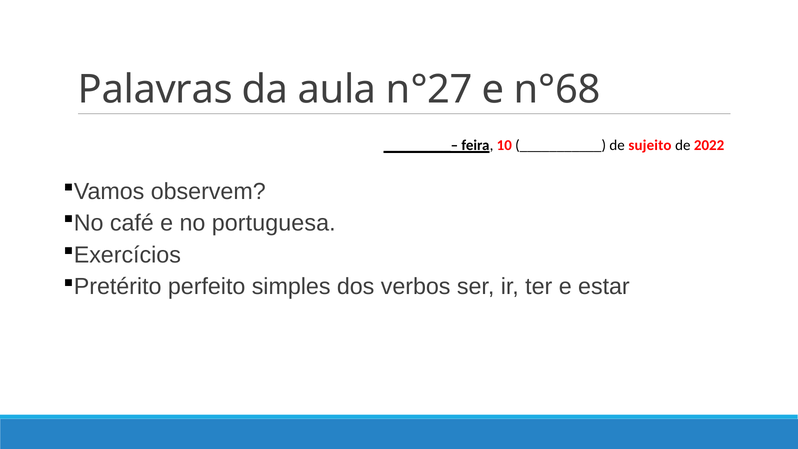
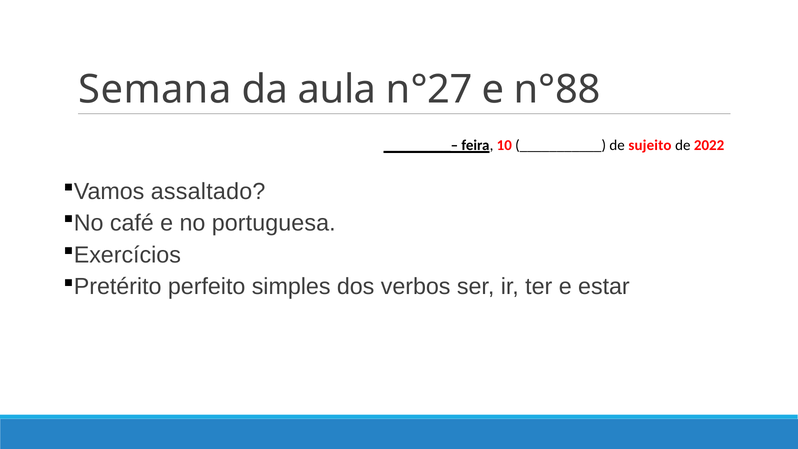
Palavras: Palavras -> Semana
n°68: n°68 -> n°88
observem: observem -> assaltado
